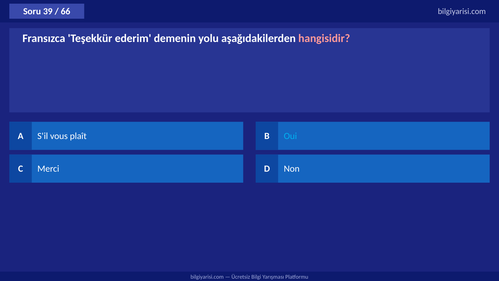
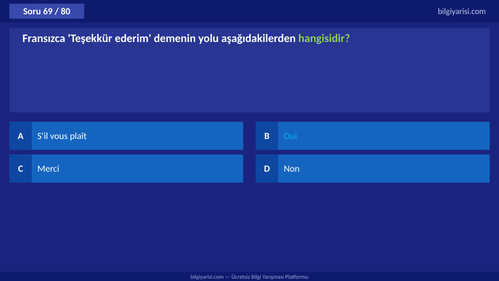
39: 39 -> 69
66: 66 -> 80
hangisidir colour: pink -> light green
